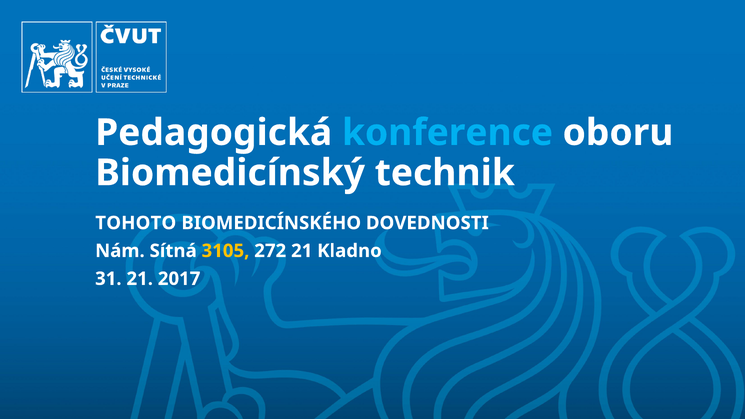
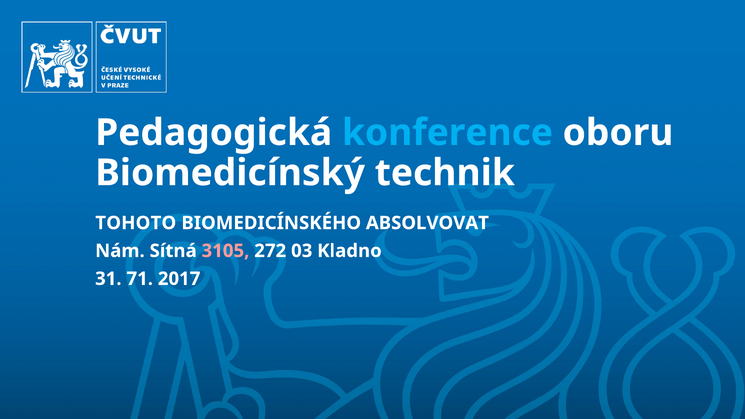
DOVEDNOSTI: DOVEDNOSTI -> ABSOLVOVAT
3105 colour: yellow -> pink
272 21: 21 -> 03
31 21: 21 -> 71
